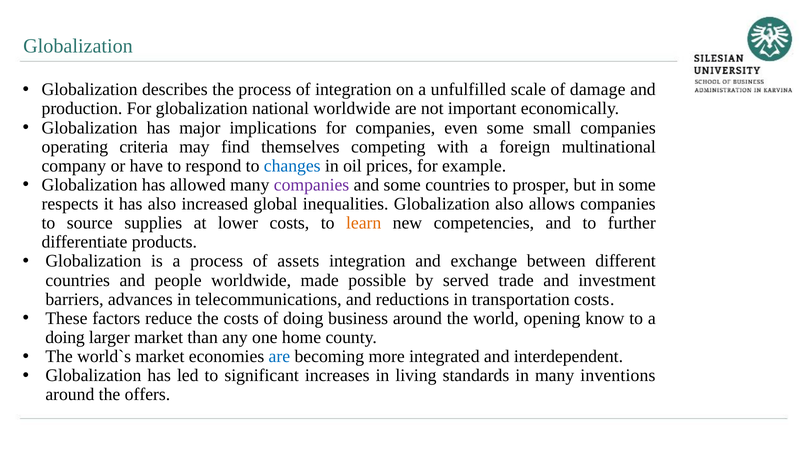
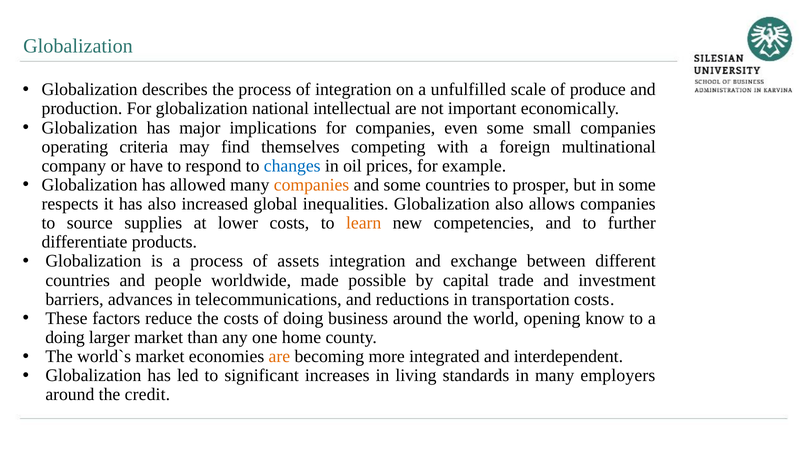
damage: damage -> produce
national worldwide: worldwide -> intellectual
companies at (312, 185) colour: purple -> orange
served: served -> capital
are at (279, 356) colour: blue -> orange
inventions: inventions -> employers
offers: offers -> credit
